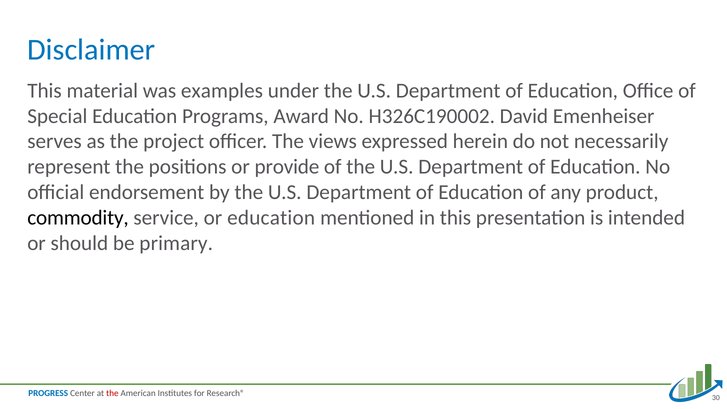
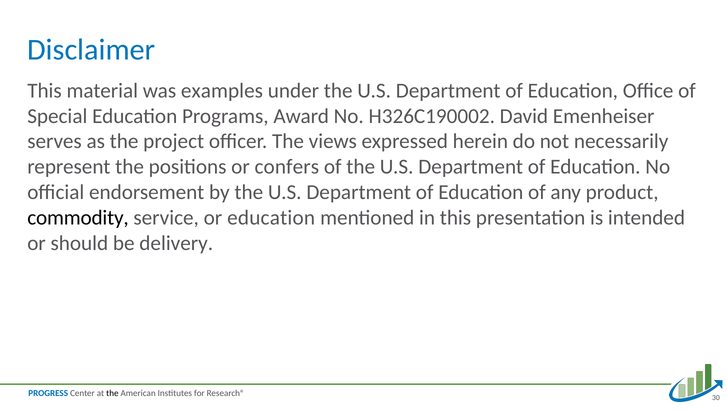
provide: provide -> confers
primary: primary -> delivery
the at (112, 393) colour: red -> black
